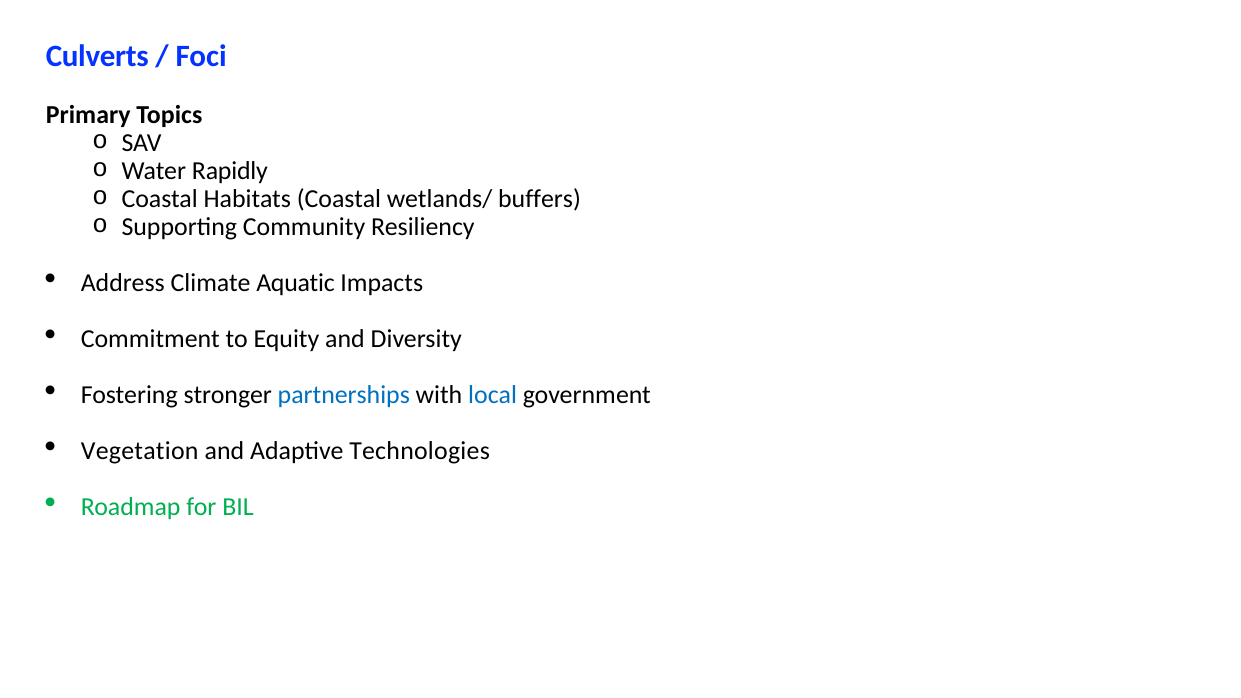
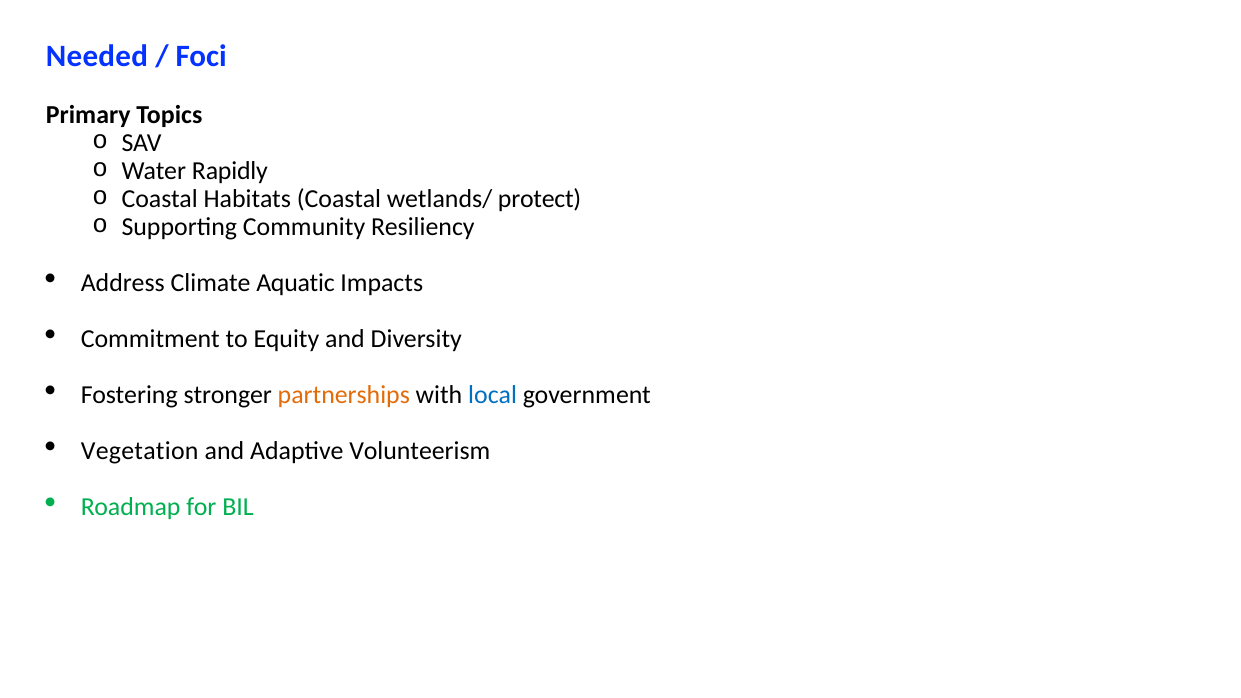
Culverts: Culverts -> Needed
buffers: buffers -> protect
partnerships colour: blue -> orange
Technologies: Technologies -> Volunteerism
